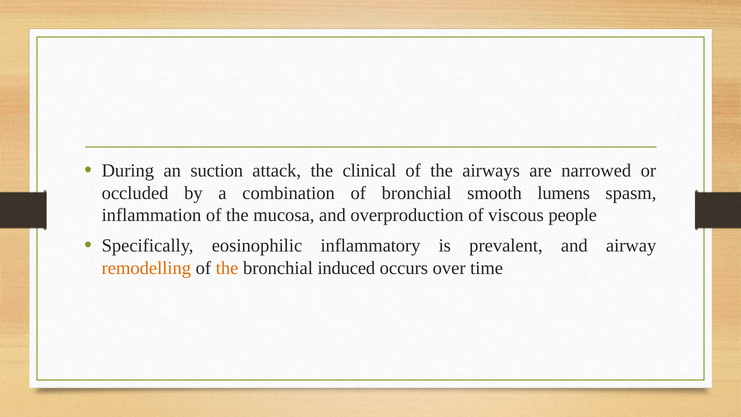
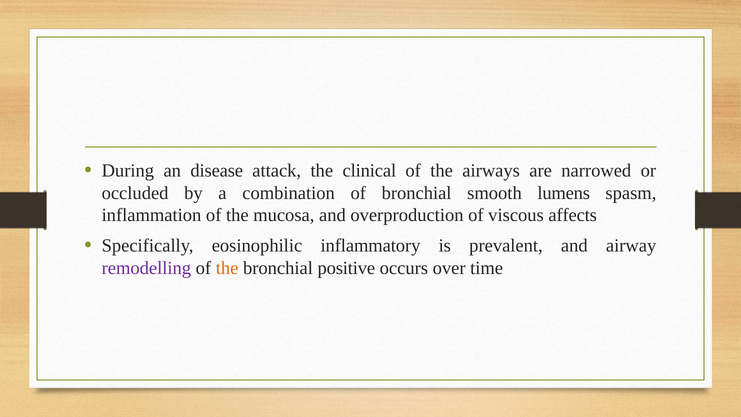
suction: suction -> disease
people: people -> affects
remodelling colour: orange -> purple
induced: induced -> positive
